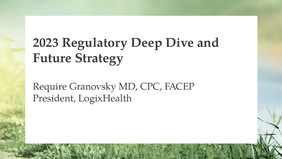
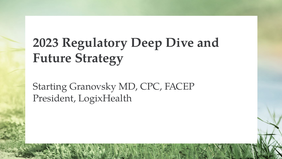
Require: Require -> Starting
